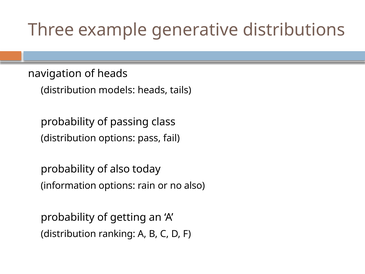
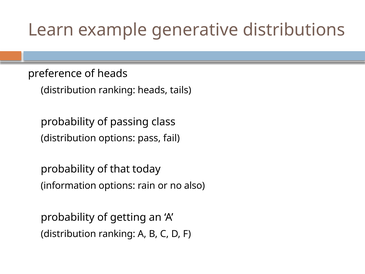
Three: Three -> Learn
navigation: navigation -> preference
models at (117, 90): models -> ranking
of also: also -> that
